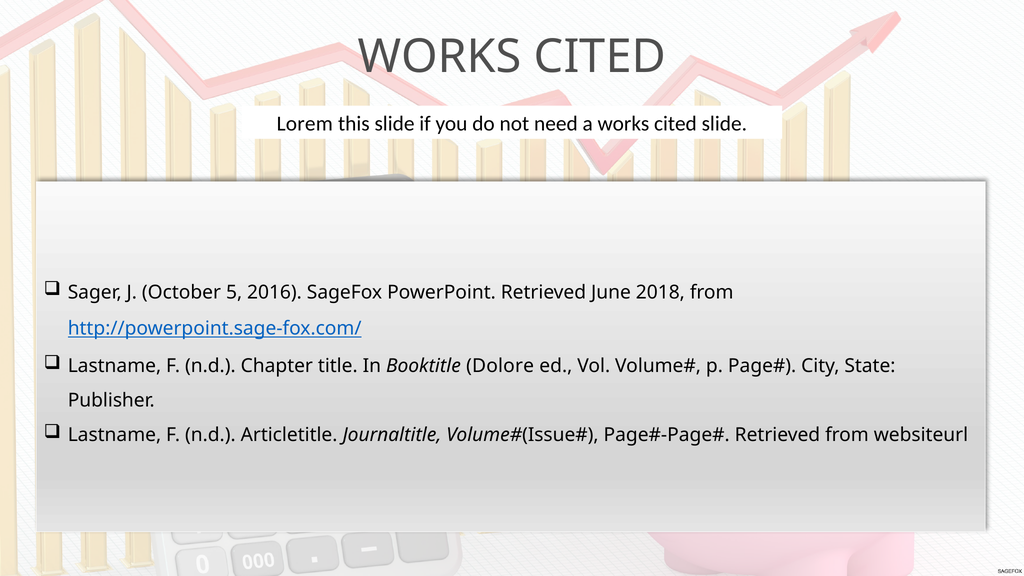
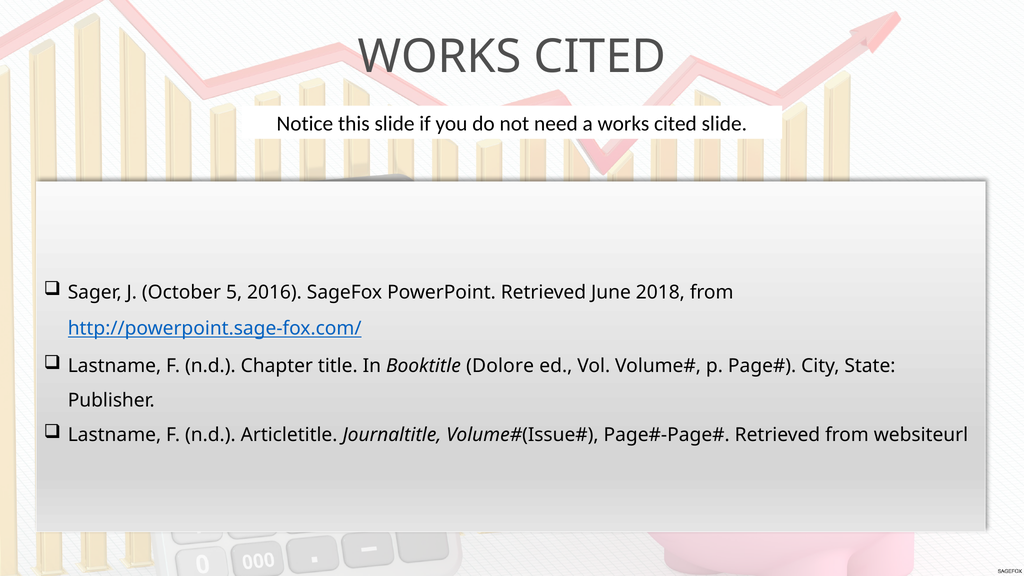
Lorem: Lorem -> Notice
